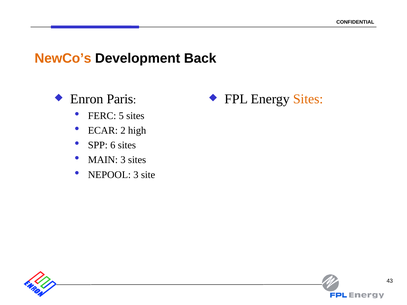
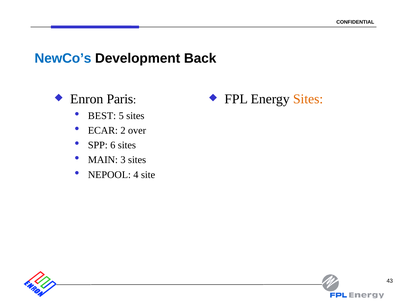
NewCo’s colour: orange -> blue
FERC: FERC -> BEST
high: high -> over
NEPOOL 3: 3 -> 4
